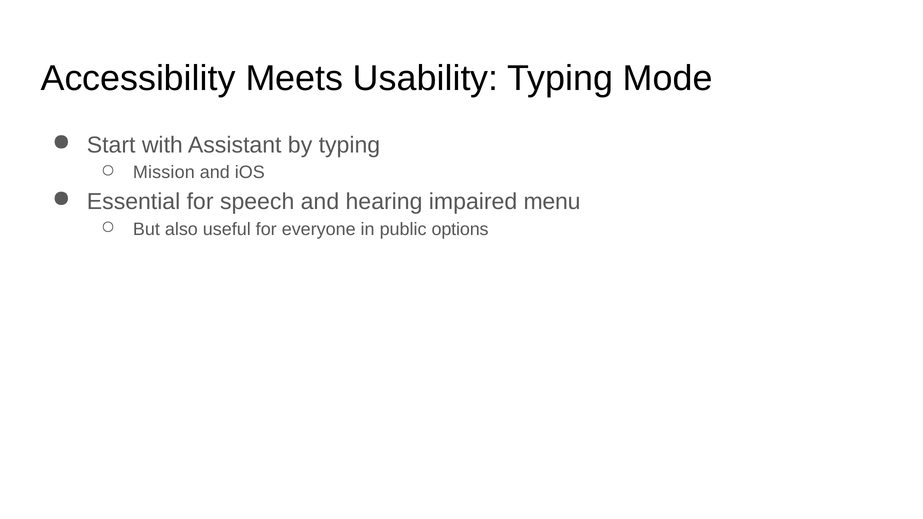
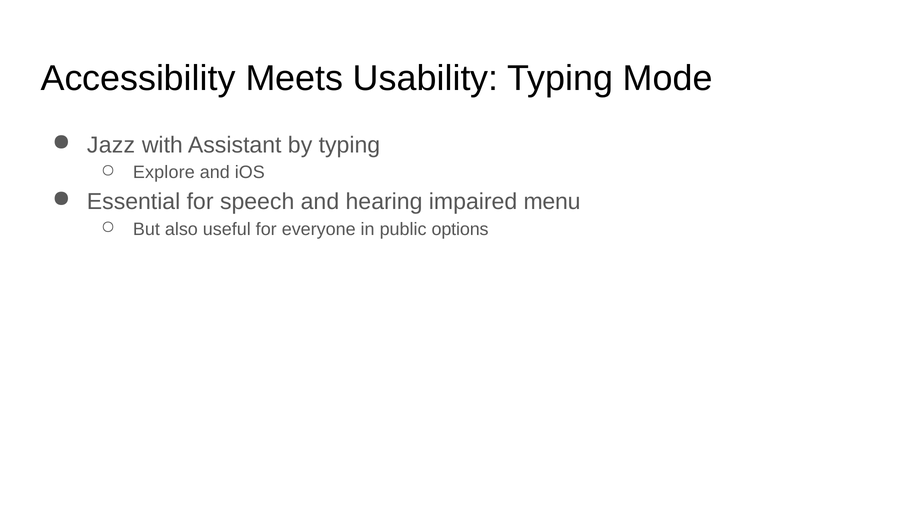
Start: Start -> Jazz
Mission: Mission -> Explore
